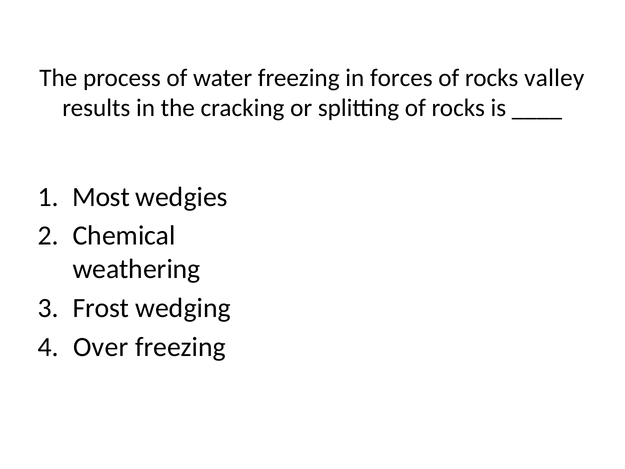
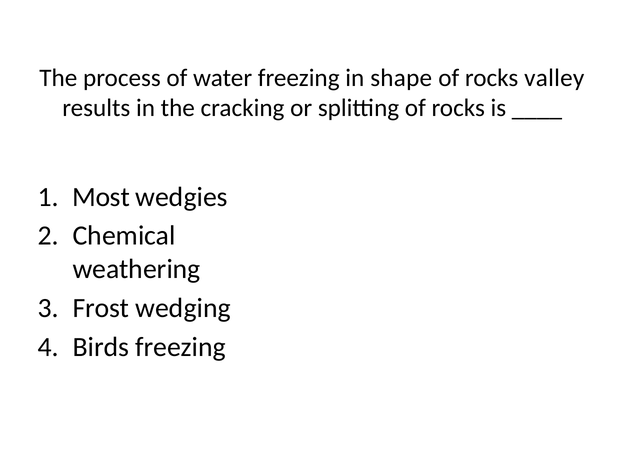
forces: forces -> shape
Over: Over -> Birds
